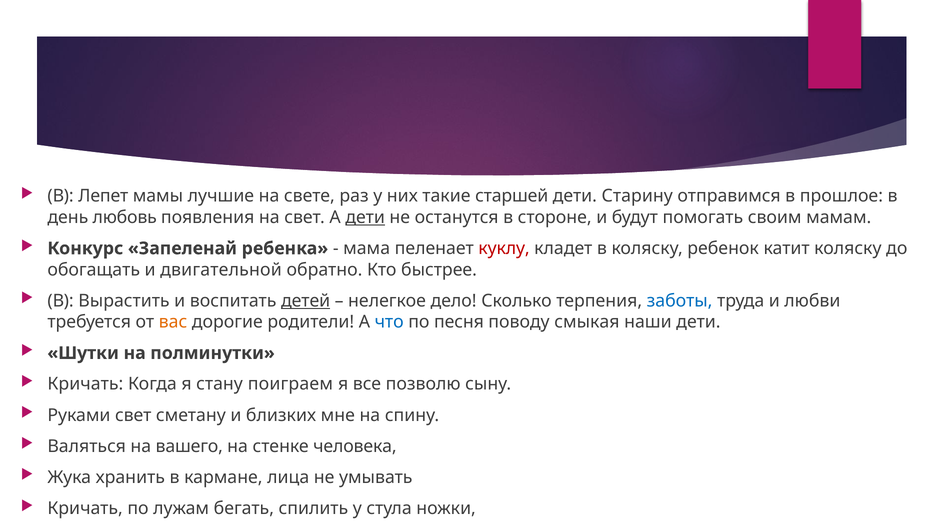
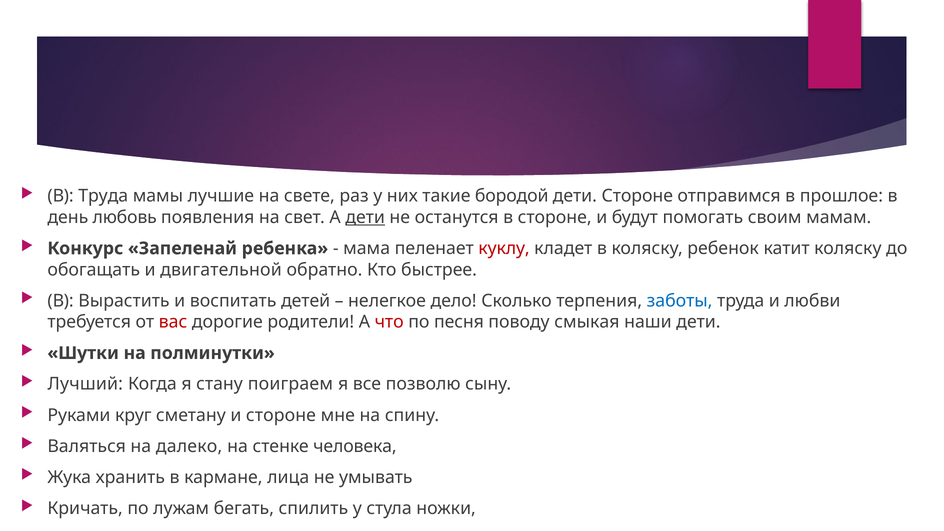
В Лепет: Лепет -> Труда
старшей: старшей -> бородой
дети Старину: Старину -> Стороне
детей underline: present -> none
вас colour: orange -> red
что colour: blue -> red
Кричать at (85, 384): Кричать -> Лучший
Руками свет: свет -> круг
и близких: близких -> стороне
вашего: вашего -> далеко
